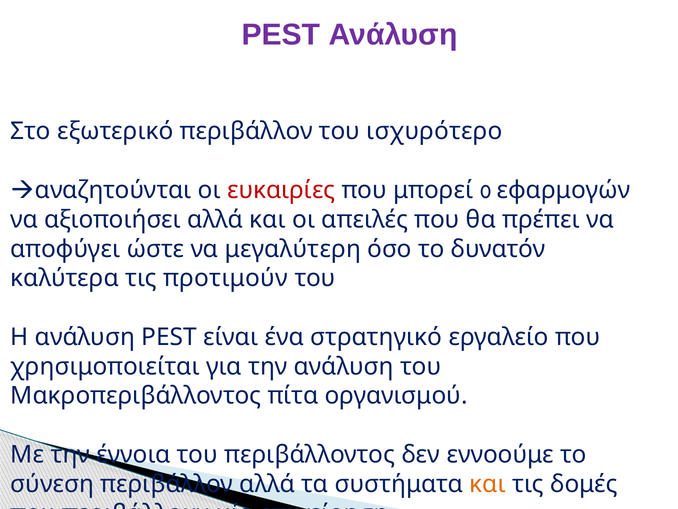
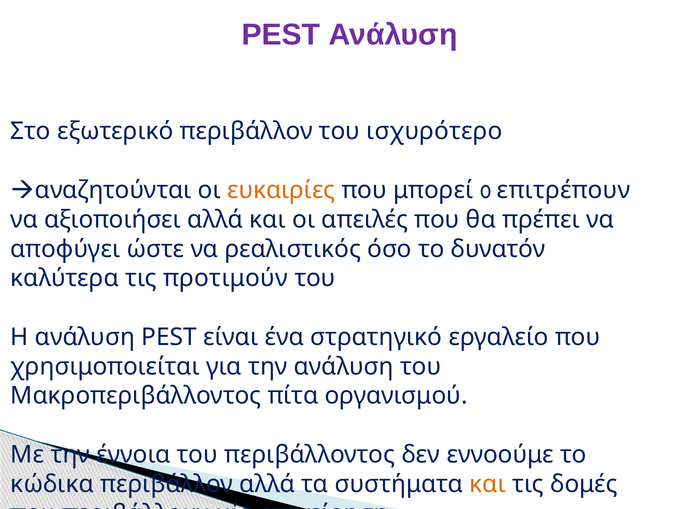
ευκαιρίες colour: red -> orange
εφαρμογών: εφαρμογών -> επιτρέπουν
μεγαλύτερη: μεγαλύτερη -> ρεαλιστικός
σύνεση: σύνεση -> κώδικα
